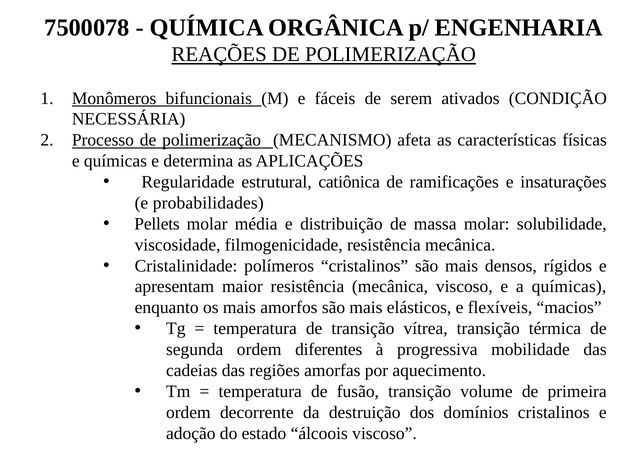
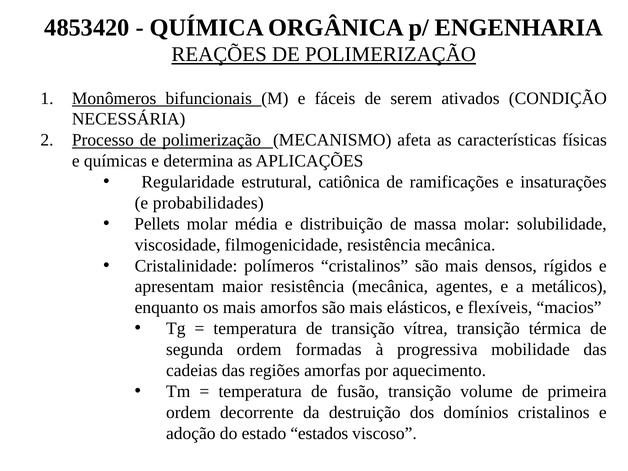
7500078: 7500078 -> 4853420
mecânica viscoso: viscoso -> agentes
a químicas: químicas -> metálicos
diferentes: diferentes -> formadas
álcoois: álcoois -> estados
